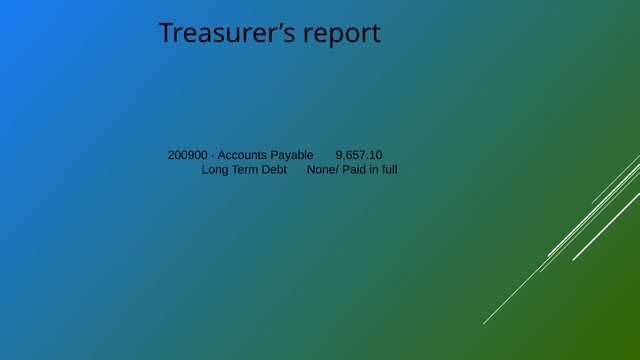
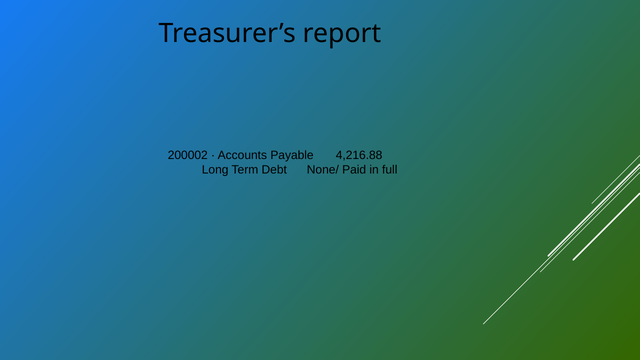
200900: 200900 -> 200002
9,657.10: 9,657.10 -> 4,216.88
